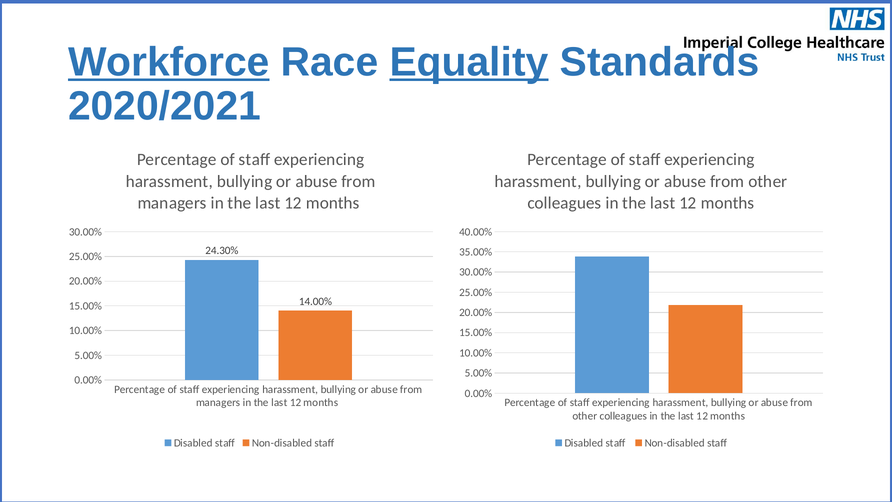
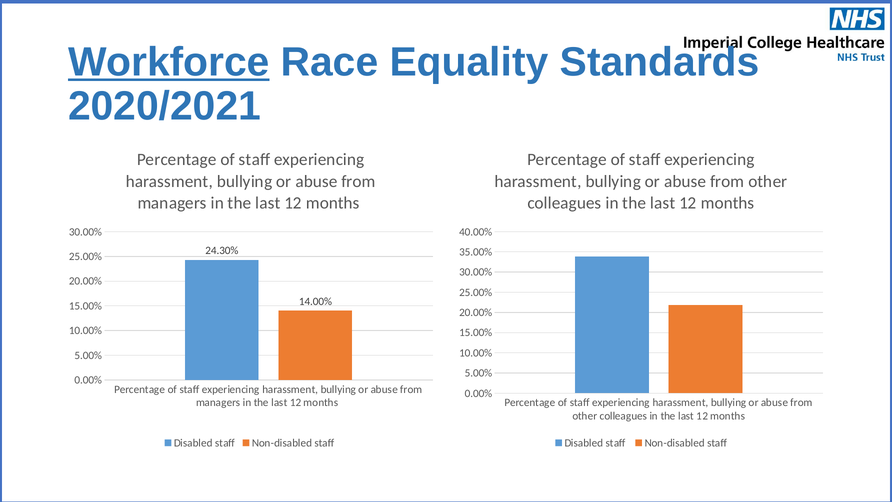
Equality underline: present -> none
